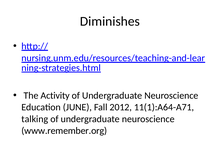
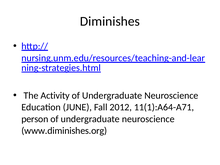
talking: talking -> person
www.remember.org: www.remember.org -> www.diminishes.org
